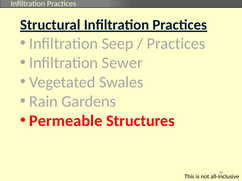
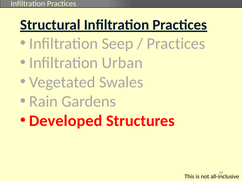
Sewer: Sewer -> Urban
Permeable: Permeable -> Developed
